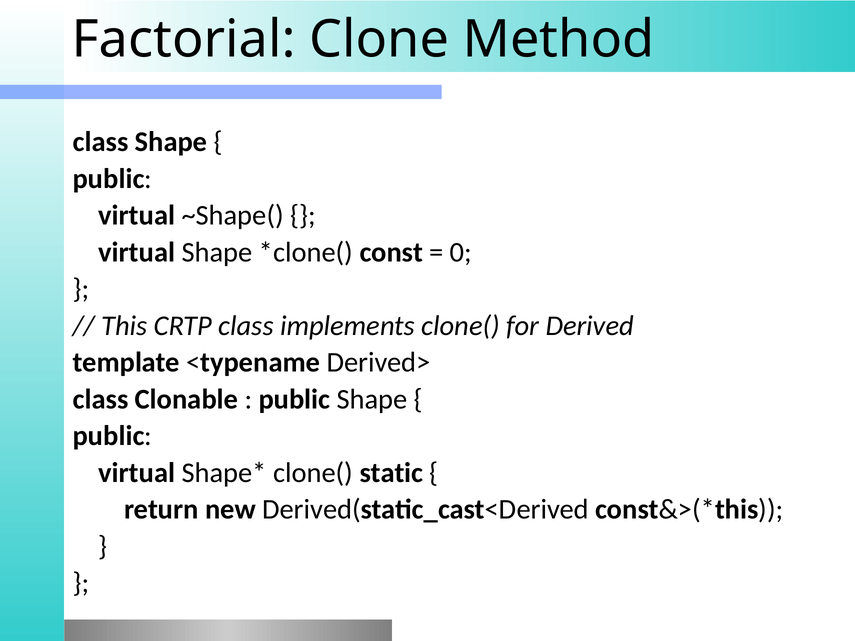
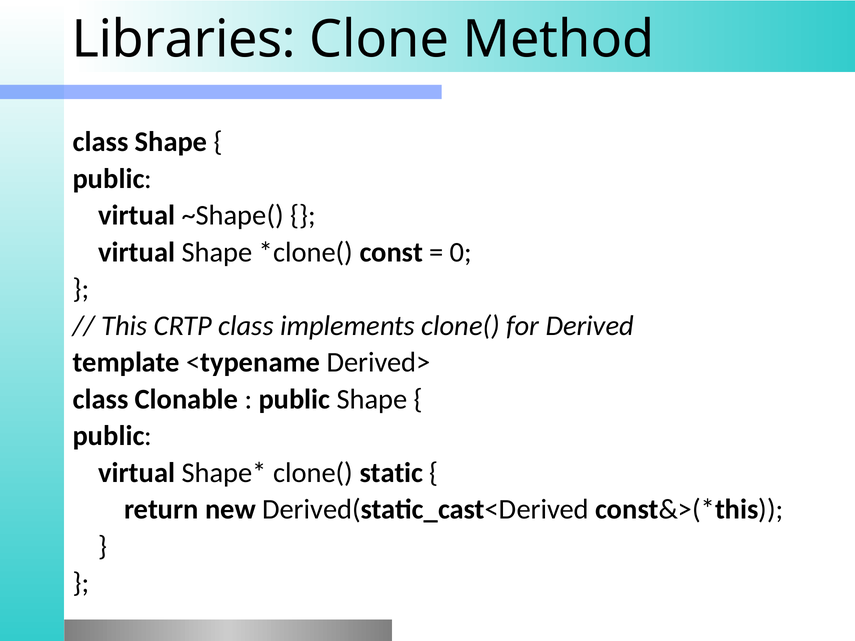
Factorial: Factorial -> Libraries
